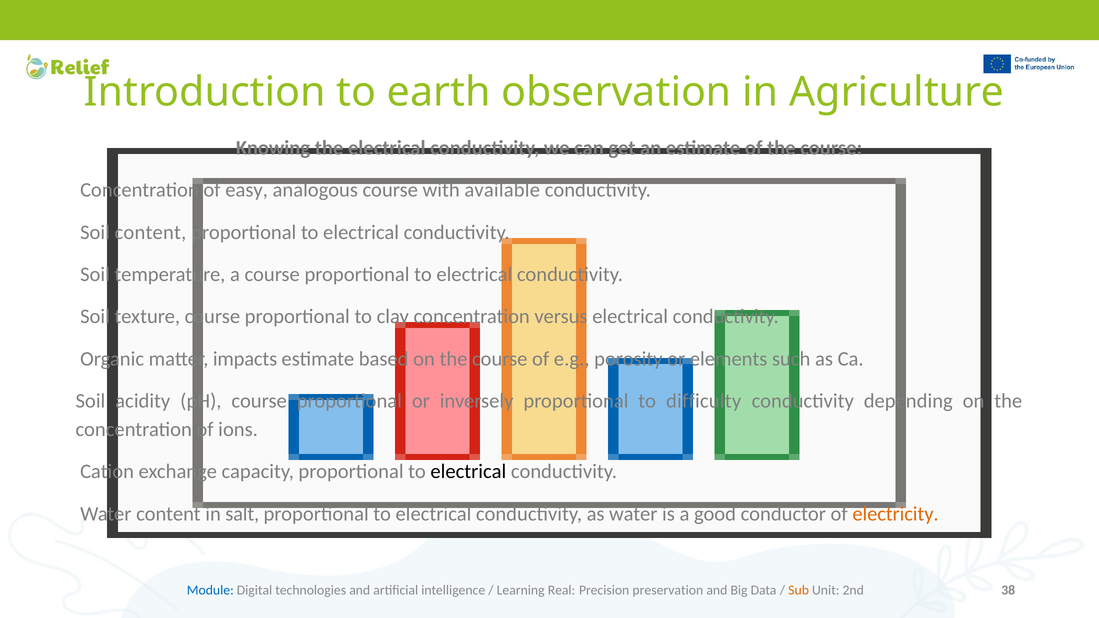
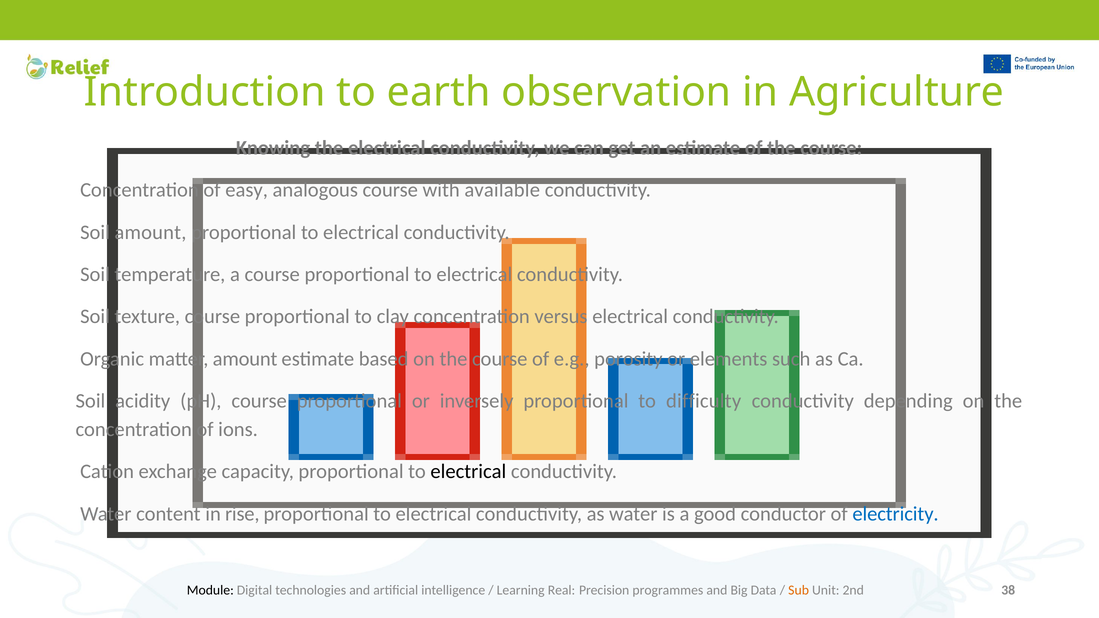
Soil content: content -> amount
matter impacts: impacts -> amount
salt: salt -> rise
electricity colour: orange -> blue
Module colour: blue -> black
preservation: preservation -> programmes
